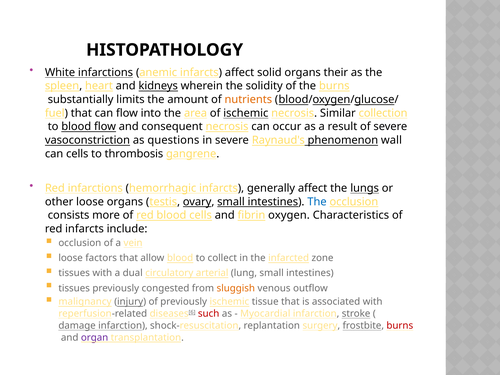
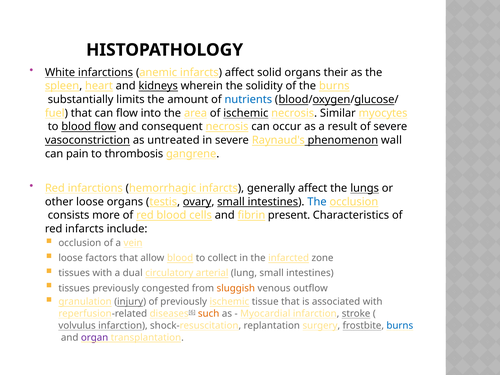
nutrients colour: orange -> blue
collection: collection -> myocytes
questions: questions -> untreated
can cells: cells -> pain
oxygen: oxygen -> present
malignancy: malignancy -> granulation
such colour: red -> orange
damage: damage -> volvulus
burns at (400, 326) colour: red -> blue
